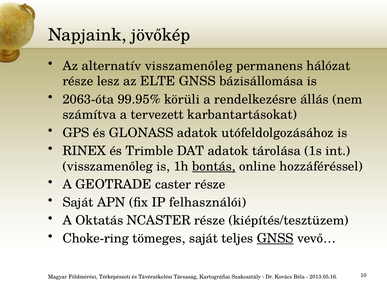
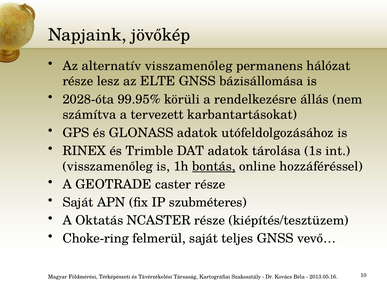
2063-óta: 2063-óta -> 2028-óta
felhasználói: felhasználói -> szubméteres
tömeges: tömeges -> felmerül
GNSS at (275, 239) underline: present -> none
